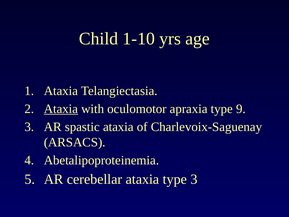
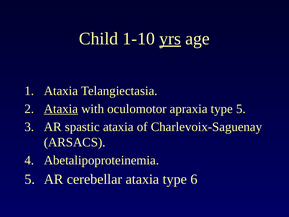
yrs underline: none -> present
type 9: 9 -> 5
type 3: 3 -> 6
